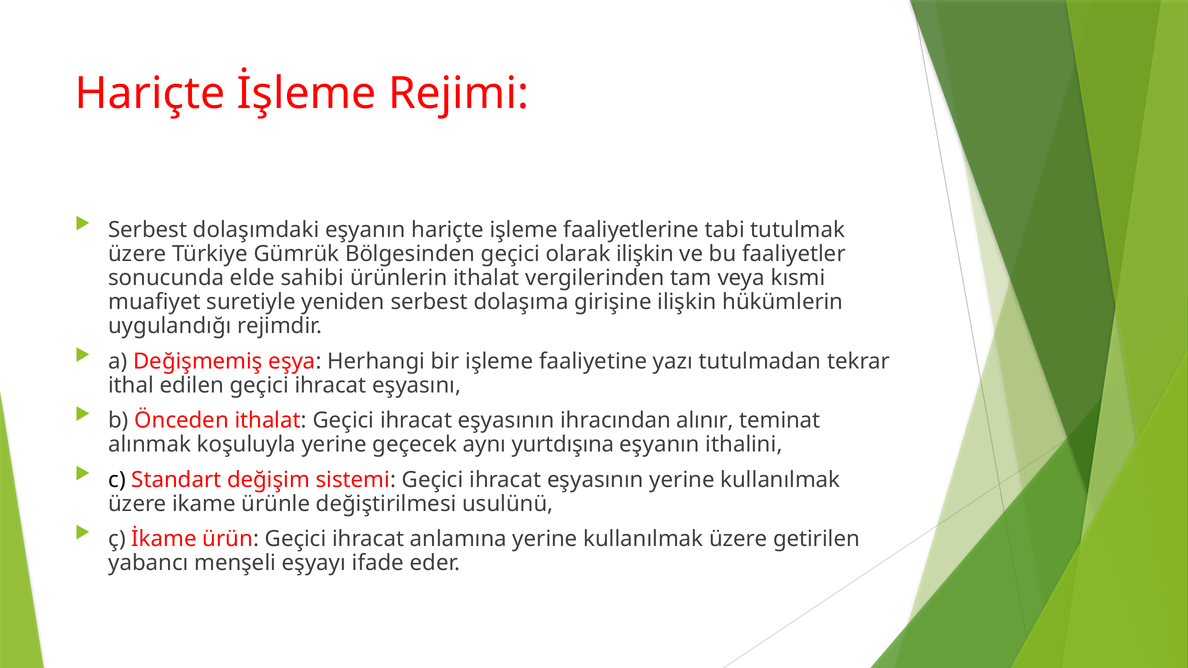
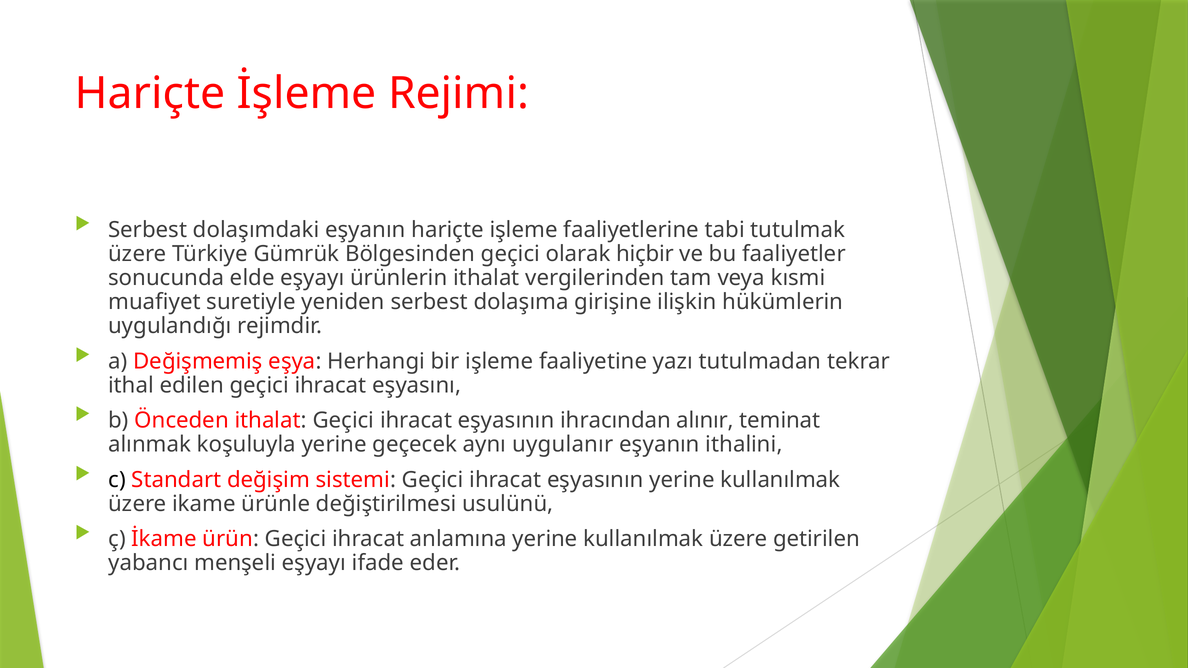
olarak ilişkin: ilişkin -> hiçbir
elde sahibi: sahibi -> eşyayı
yurtdışına: yurtdışına -> uygulanır
